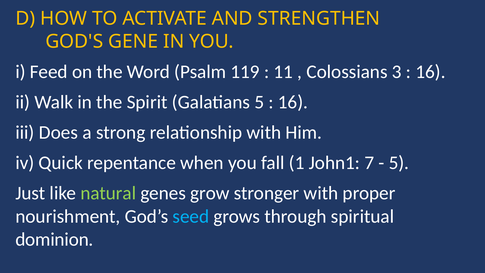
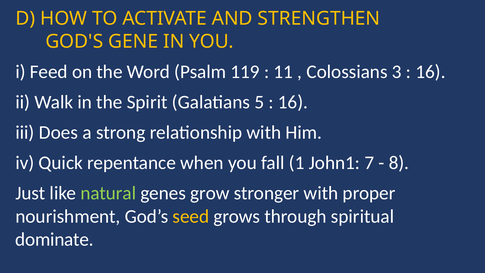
5 at (399, 163): 5 -> 8
seed colour: light blue -> yellow
dominion: dominion -> dominate
